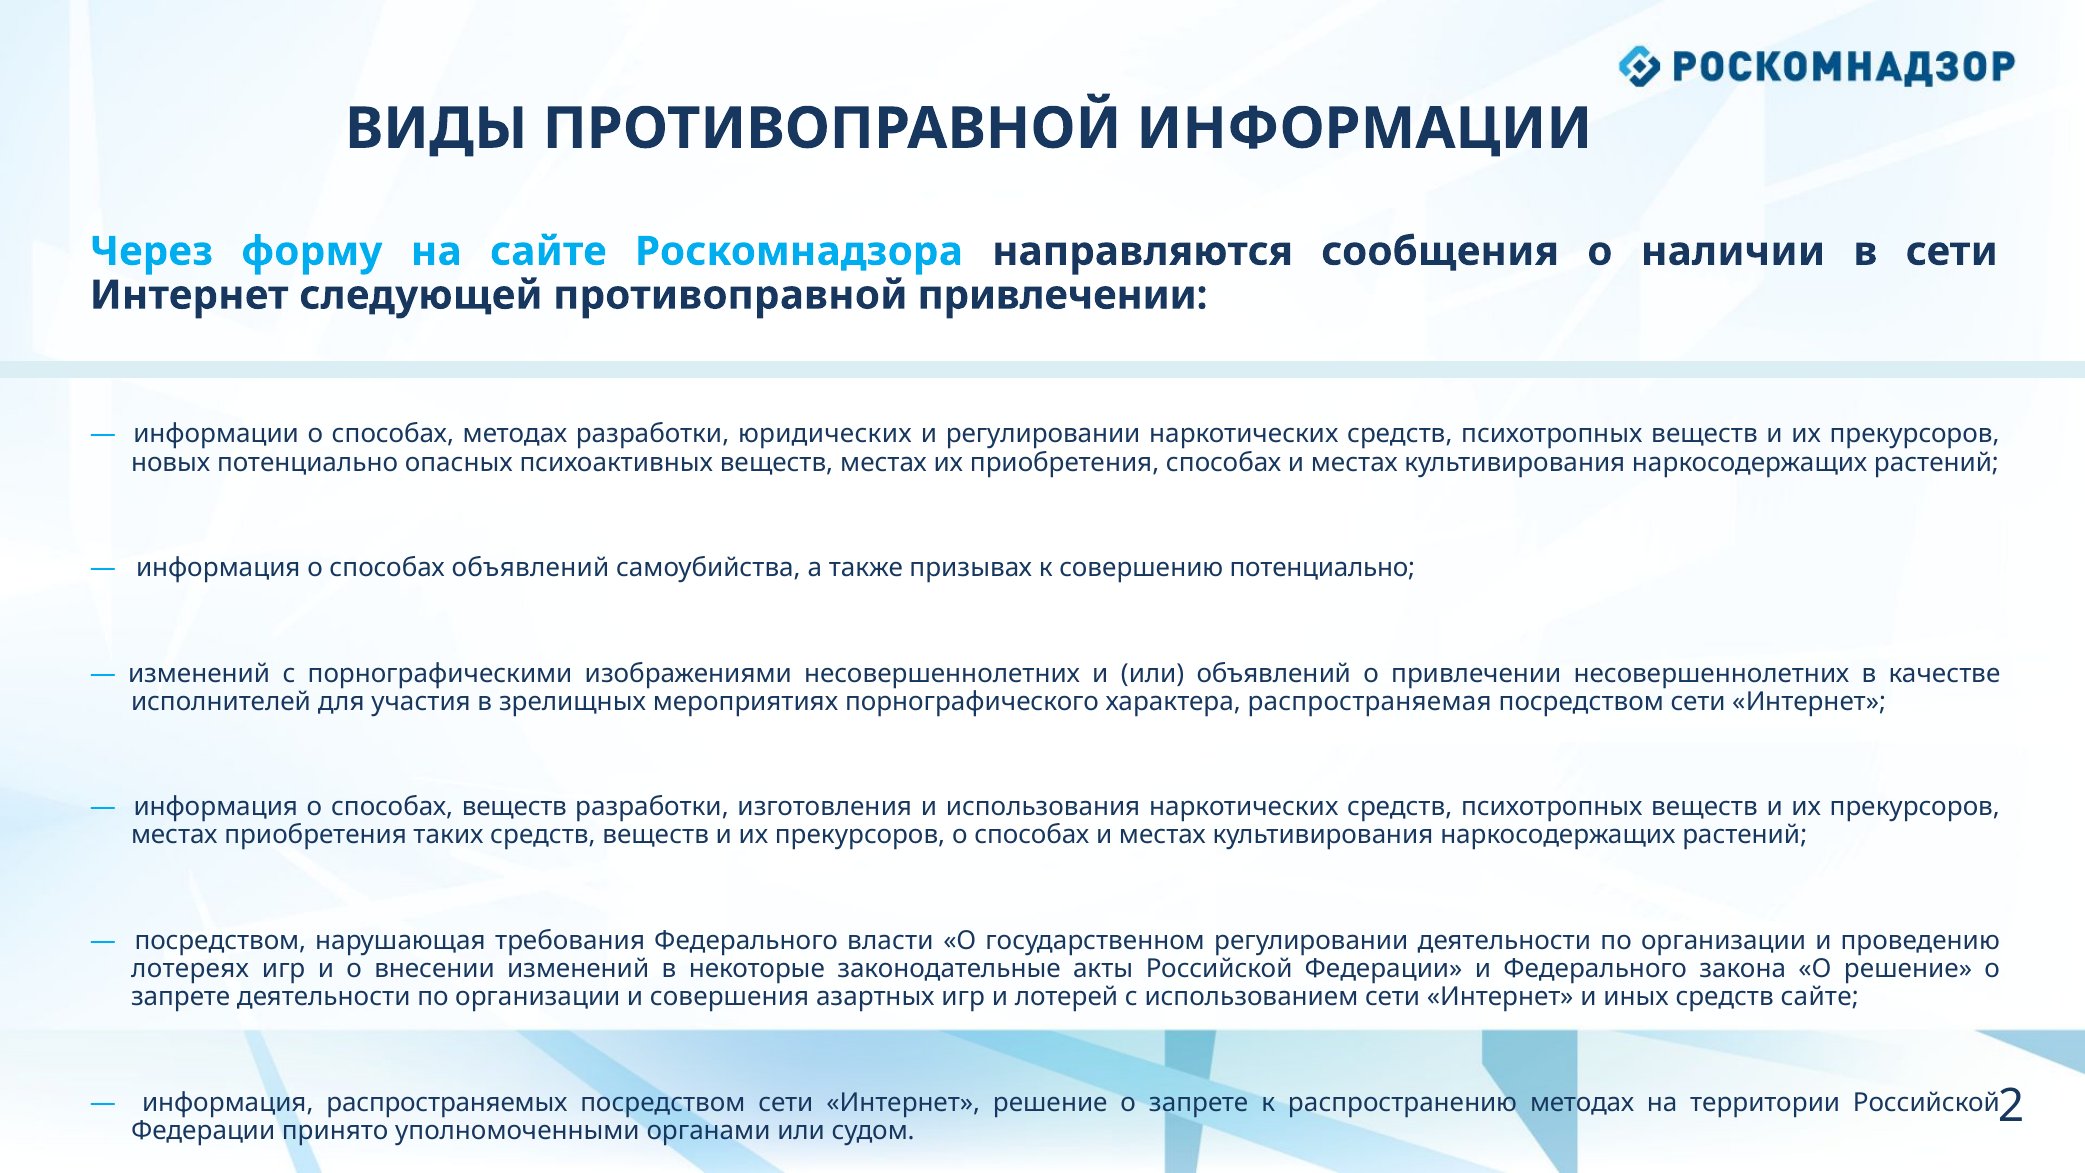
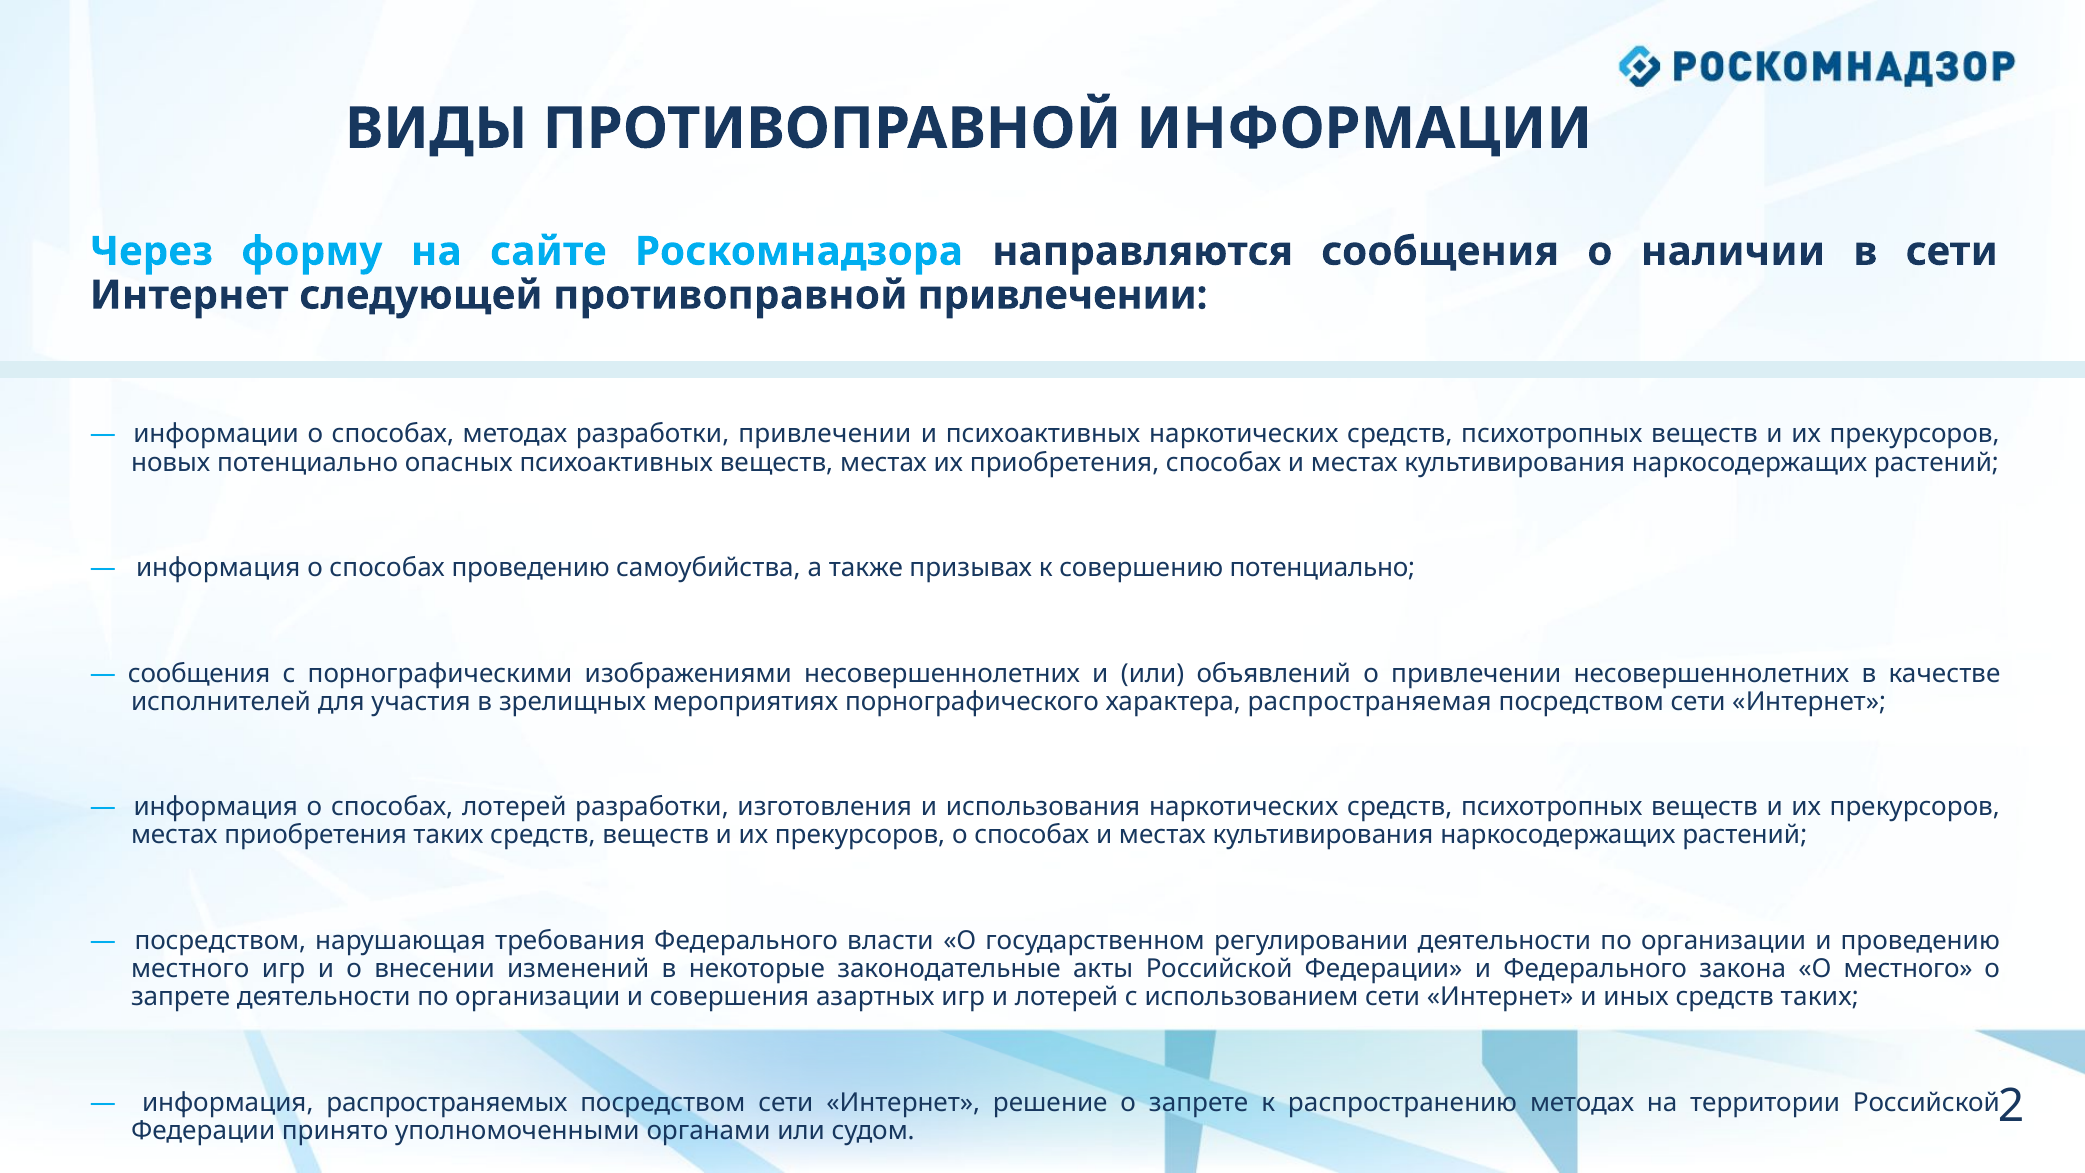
разработки юридических: юридических -> привлечении
и регулировании: регулировании -> психоактивных
способах объявлений: объявлений -> проведению
изменений at (199, 673): изменений -> сообщения
способах веществ: веществ -> лотерей
лотереях at (190, 969): лотереях -> местного
О решение: решение -> местного
средств сайте: сайте -> таких
